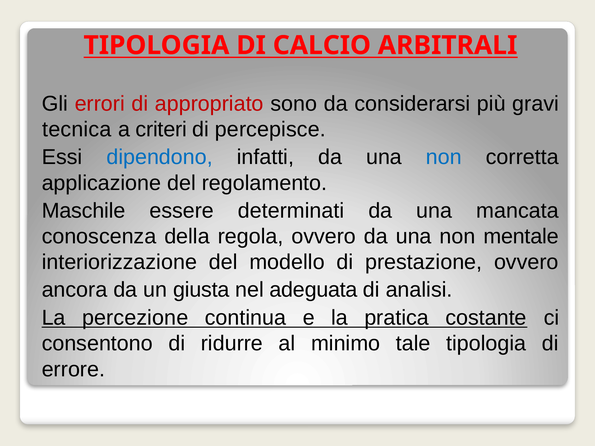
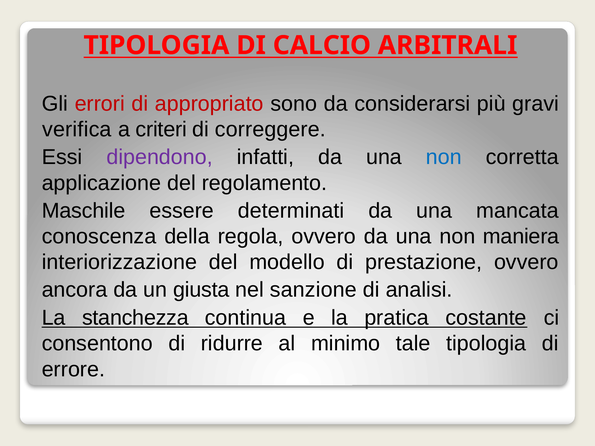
tecnica: tecnica -> verifica
percepisce: percepisce -> correggere
dipendono colour: blue -> purple
mentale: mentale -> maniera
adeguata: adeguata -> sanzione
percezione: percezione -> stanchezza
